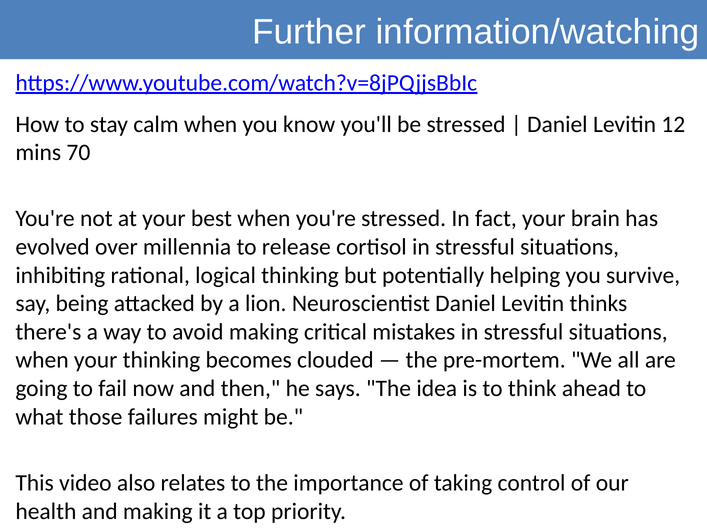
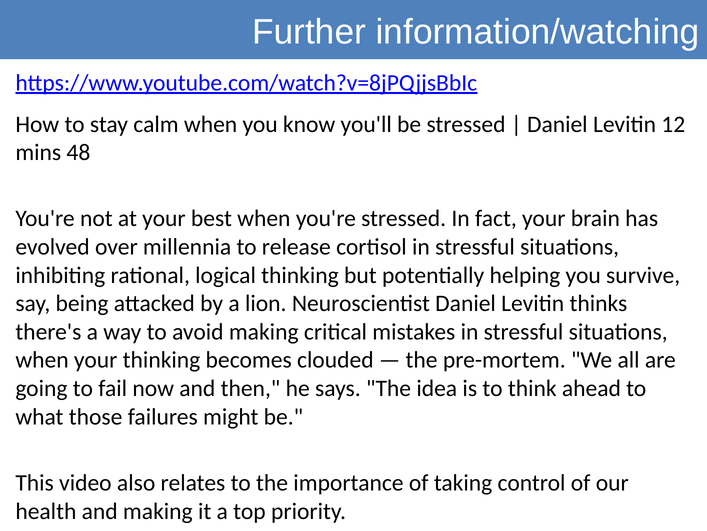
70: 70 -> 48
